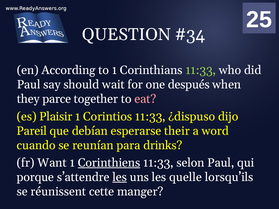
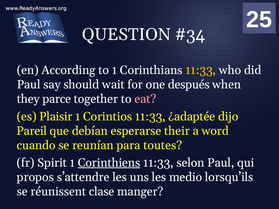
11:33 at (201, 70) colour: light green -> yellow
¿dispuso: ¿dispuso -> ¿adaptée
drinks: drinks -> toutes
Want: Want -> Spirit
porque: porque -> propos
les at (120, 177) underline: present -> none
quelle: quelle -> medio
cette: cette -> clase
